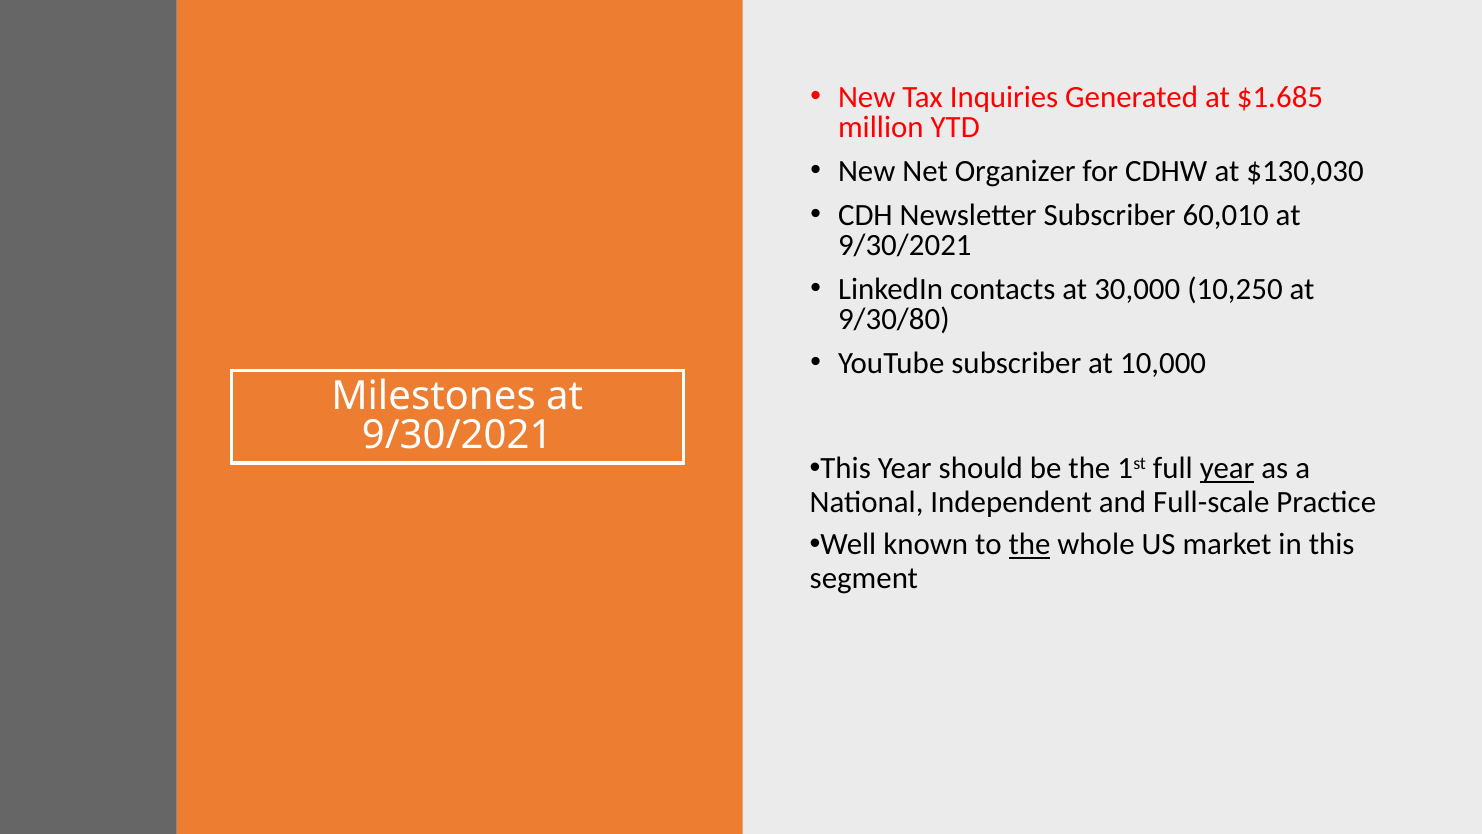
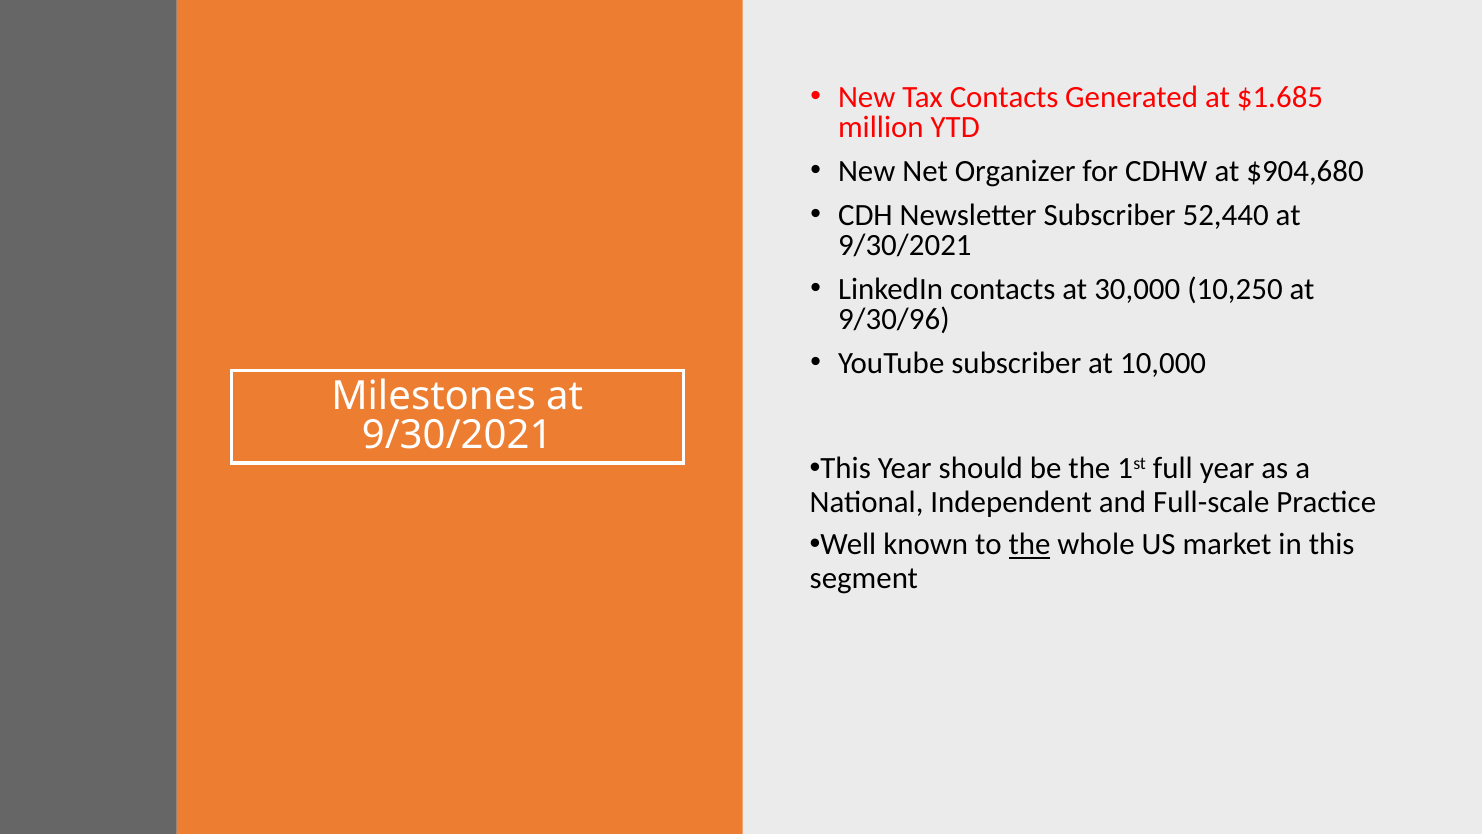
Tax Inquiries: Inquiries -> Contacts
$130,030: $130,030 -> $904,680
60,010: 60,010 -> 52,440
9/30/80: 9/30/80 -> 9/30/96
year at (1227, 468) underline: present -> none
